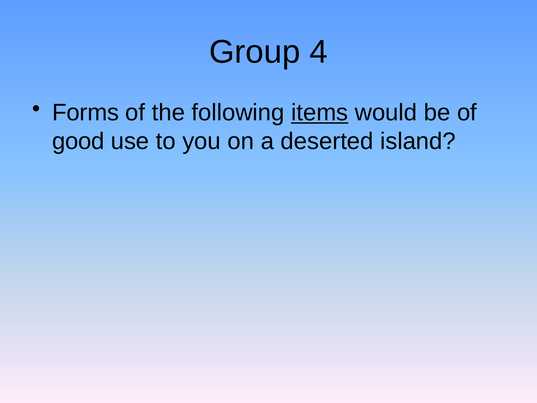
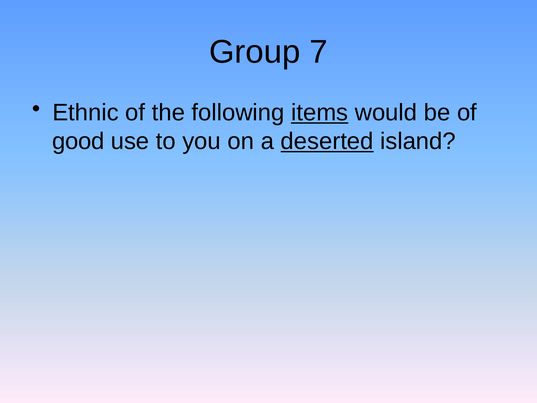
4: 4 -> 7
Forms: Forms -> Ethnic
deserted underline: none -> present
